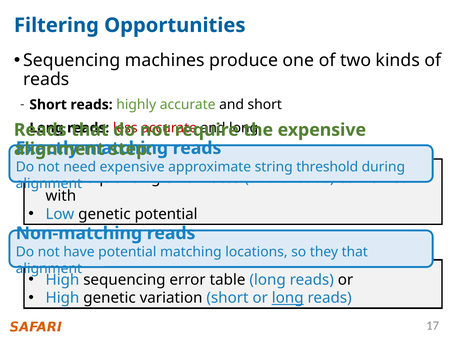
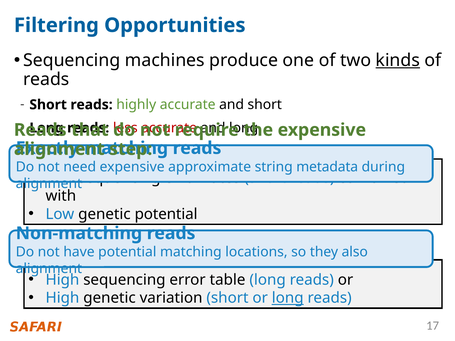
kinds underline: none -> present
threshold: threshold -> metadata
they that: that -> also
